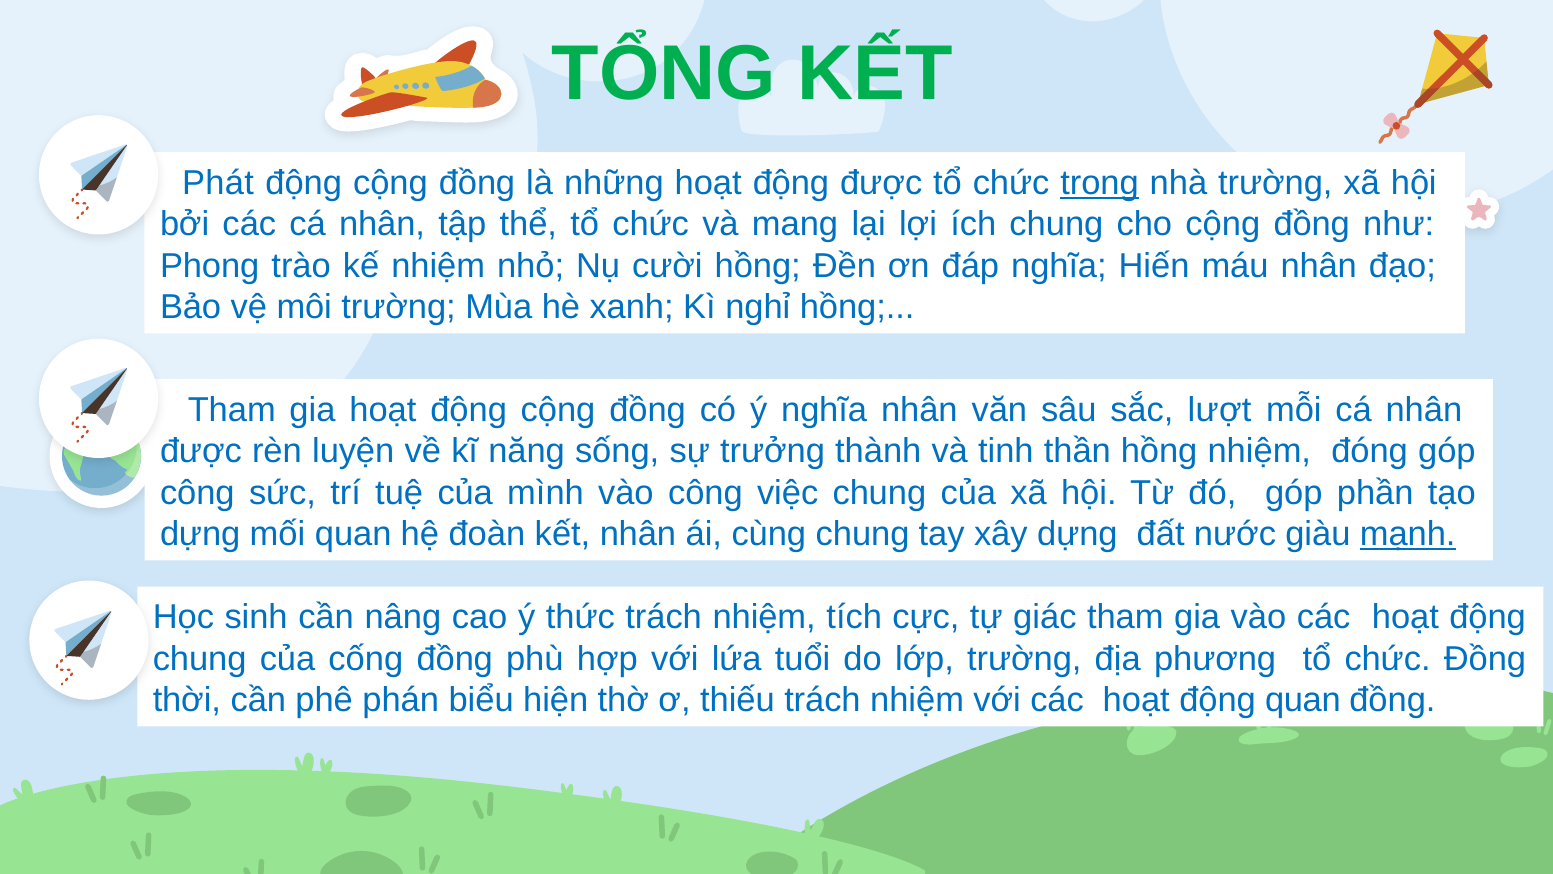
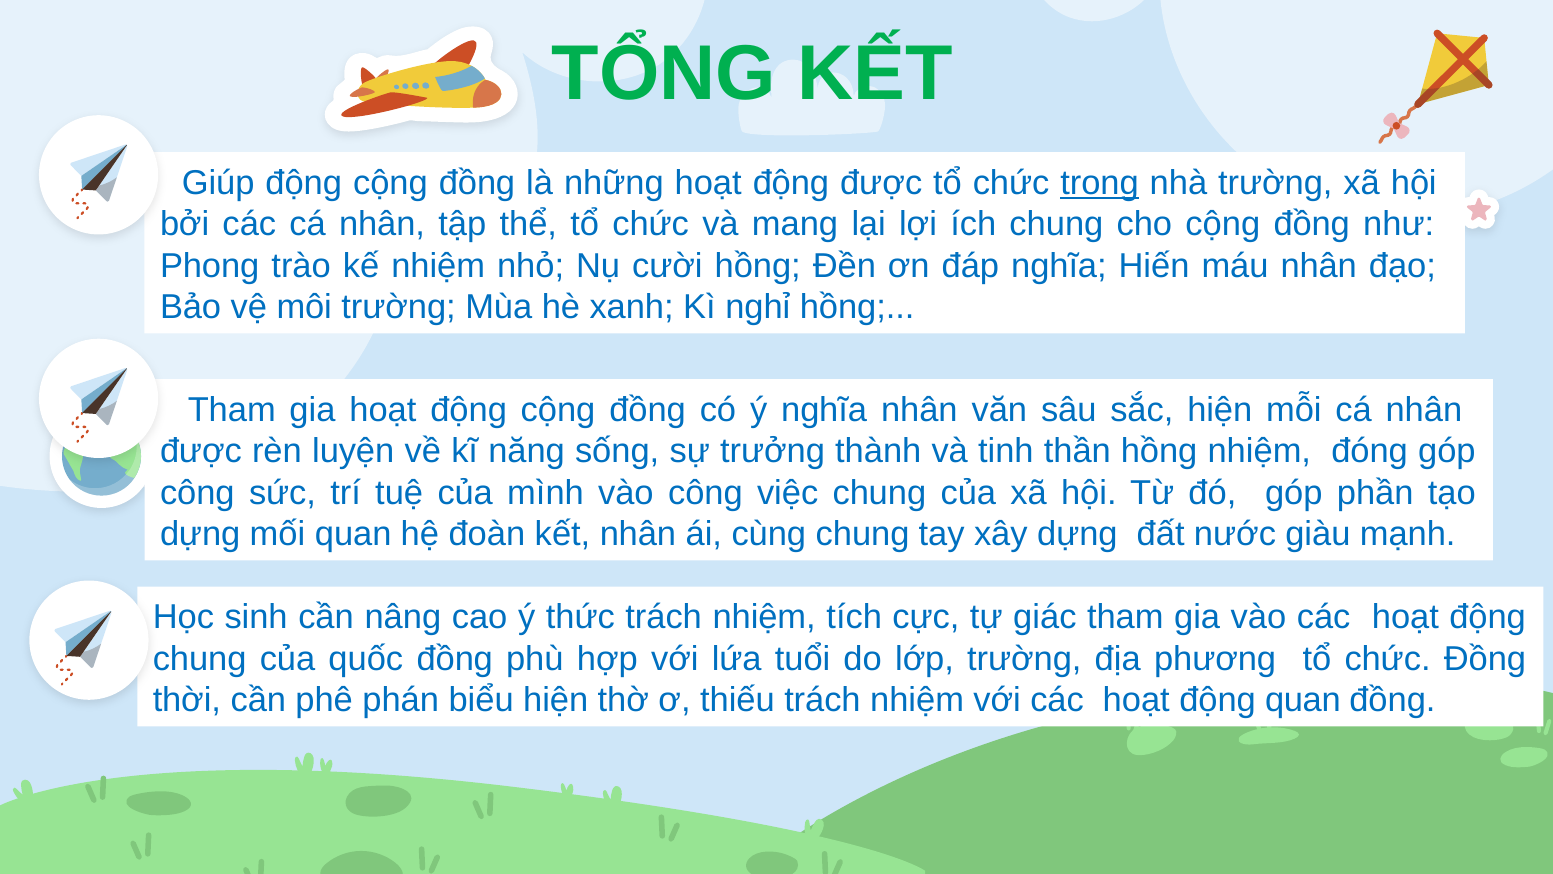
Phát: Phát -> Giúp
sắc lượt: lượt -> hiện
mạnh underline: present -> none
cống: cống -> quốc
